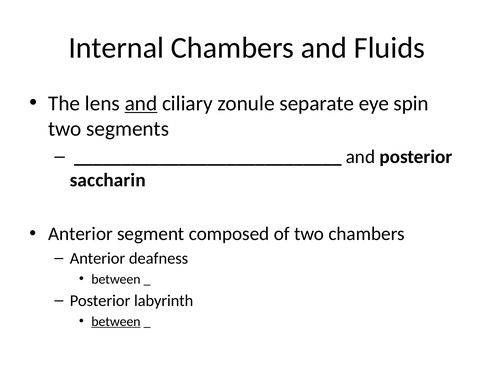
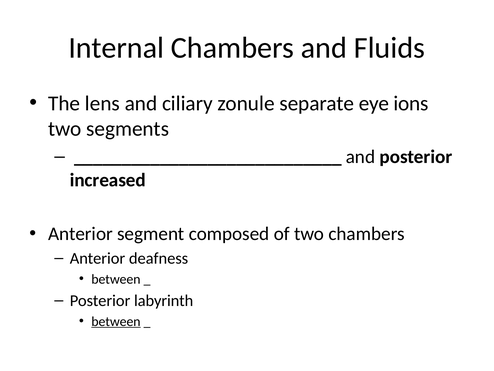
and at (141, 103) underline: present -> none
spin: spin -> ions
saccharin: saccharin -> increased
